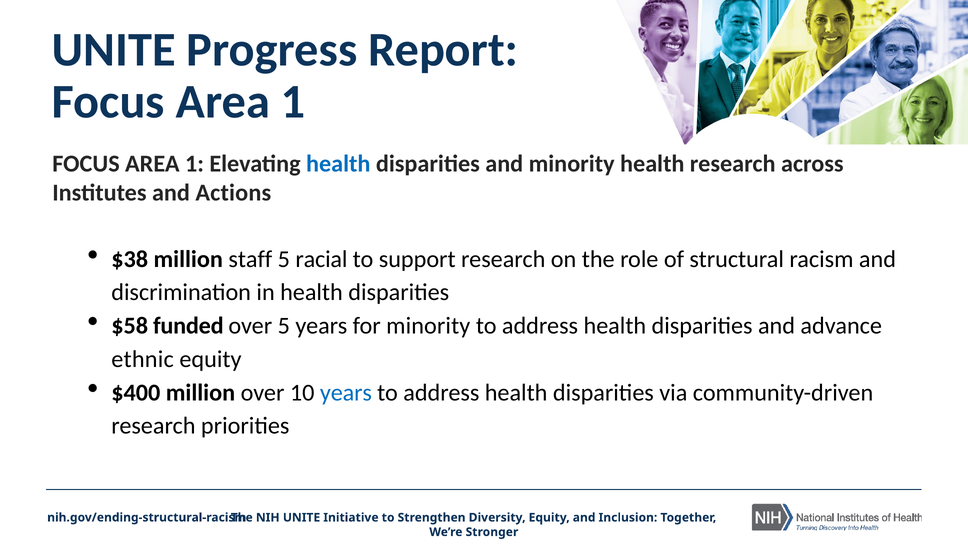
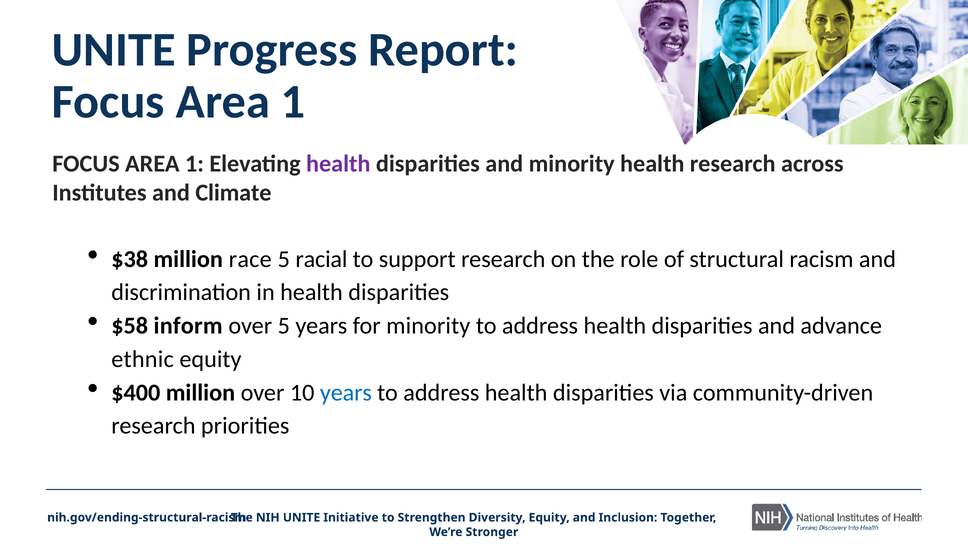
health at (338, 164) colour: blue -> purple
Actions: Actions -> Climate
staff: staff -> race
funded: funded -> inform
